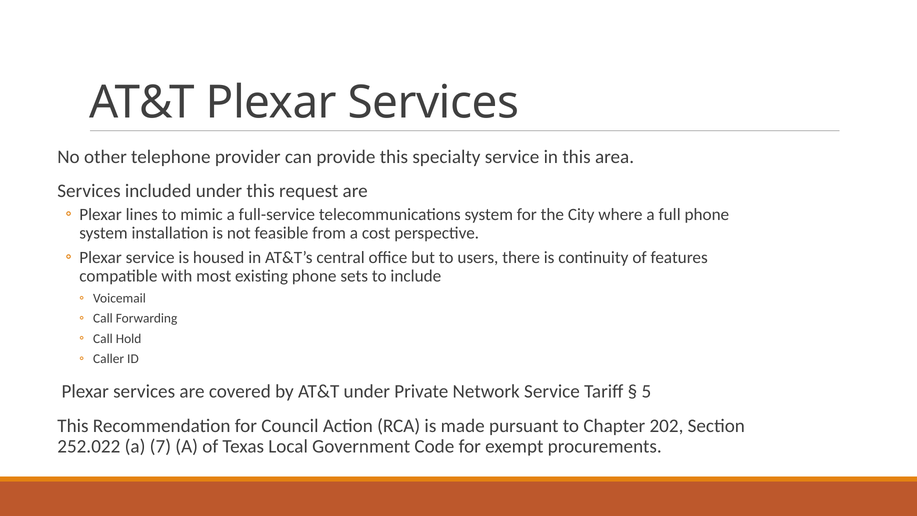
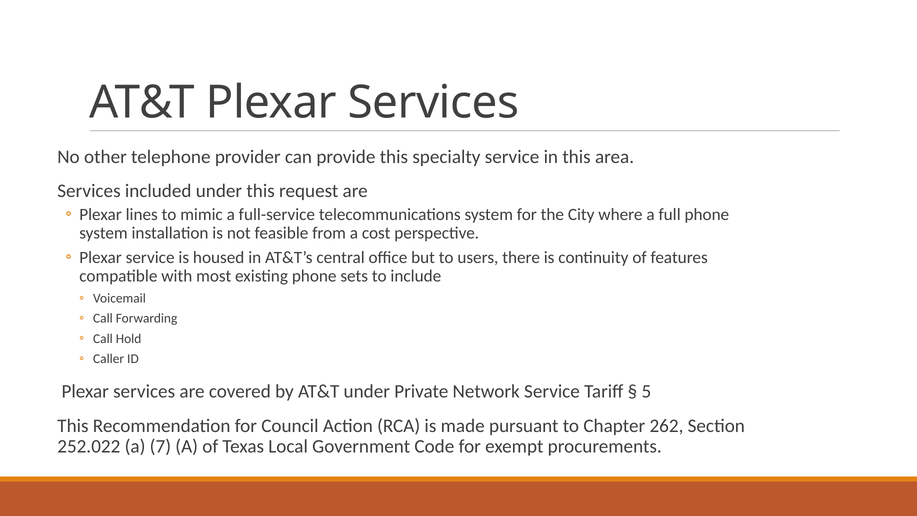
202: 202 -> 262
